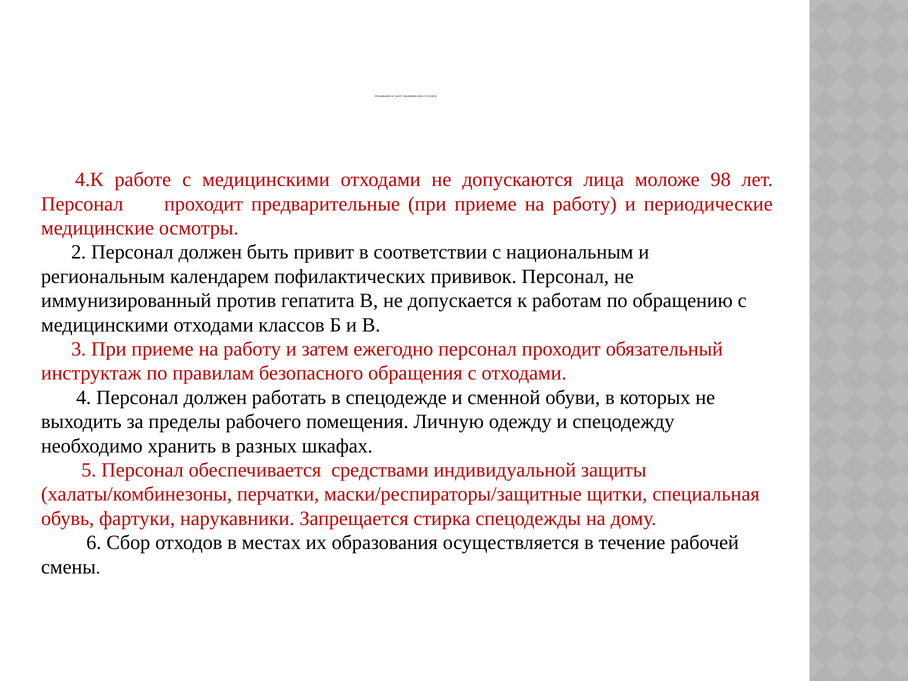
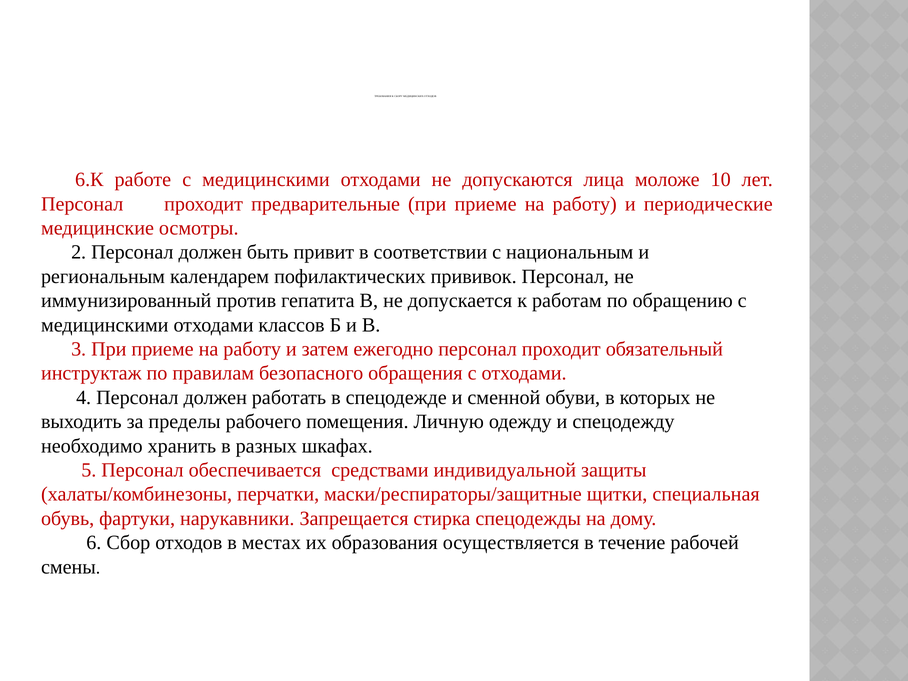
4.К: 4.К -> 6.К
98: 98 -> 10
